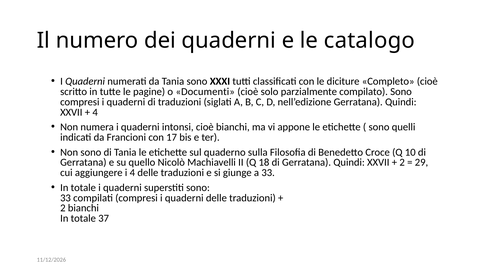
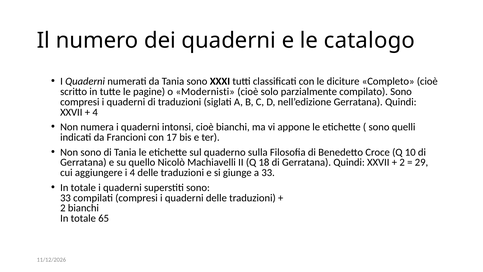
Documenti: Documenti -> Modernisti
37: 37 -> 65
